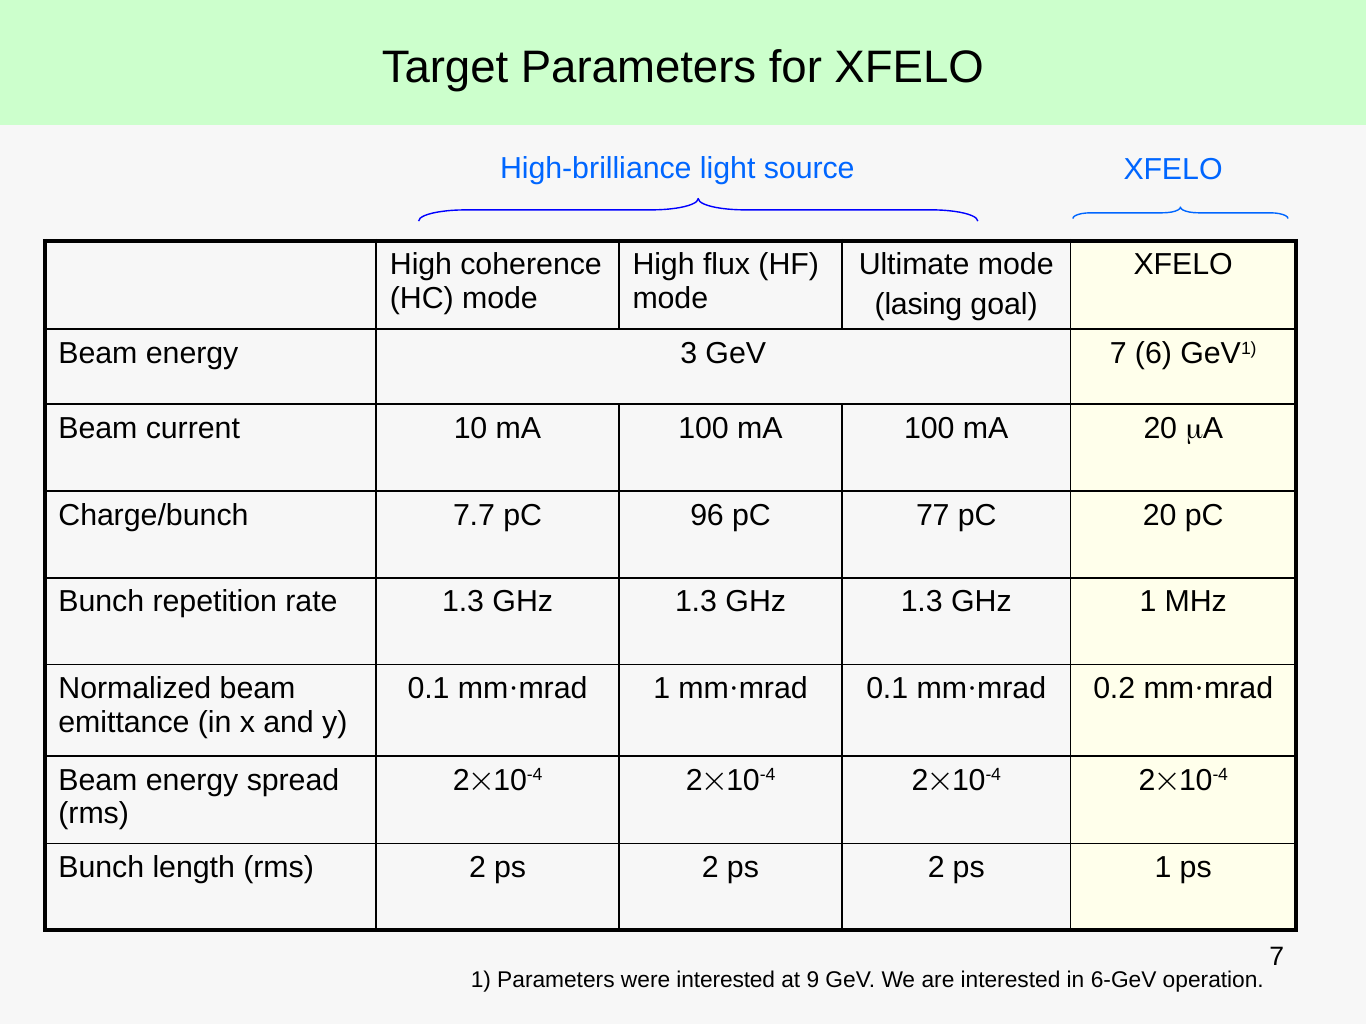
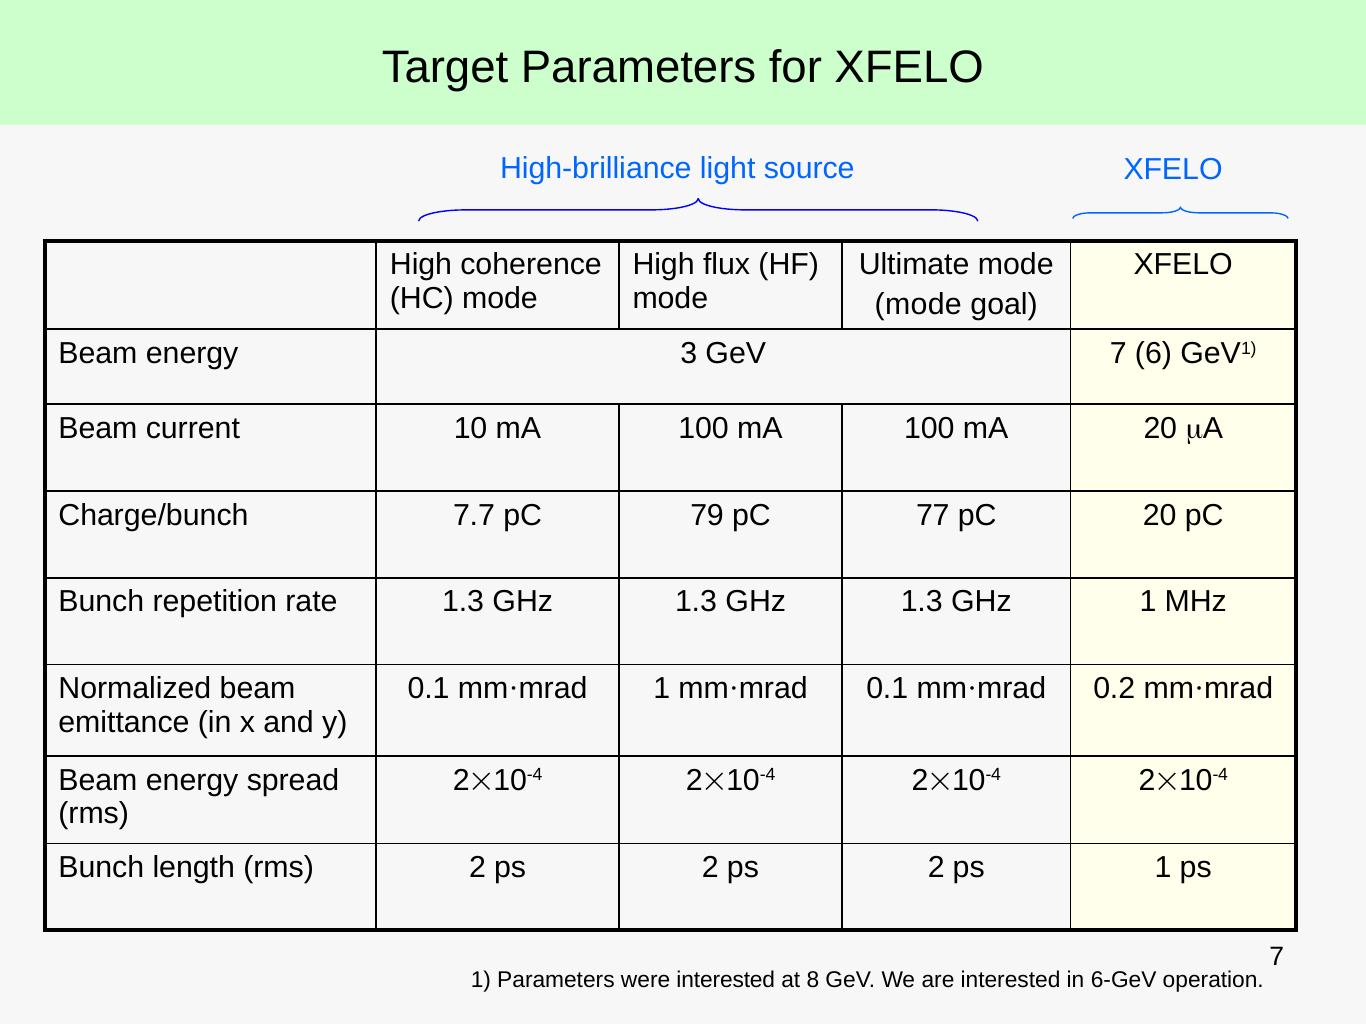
lasing at (919, 305): lasing -> mode
96: 96 -> 79
9: 9 -> 8
